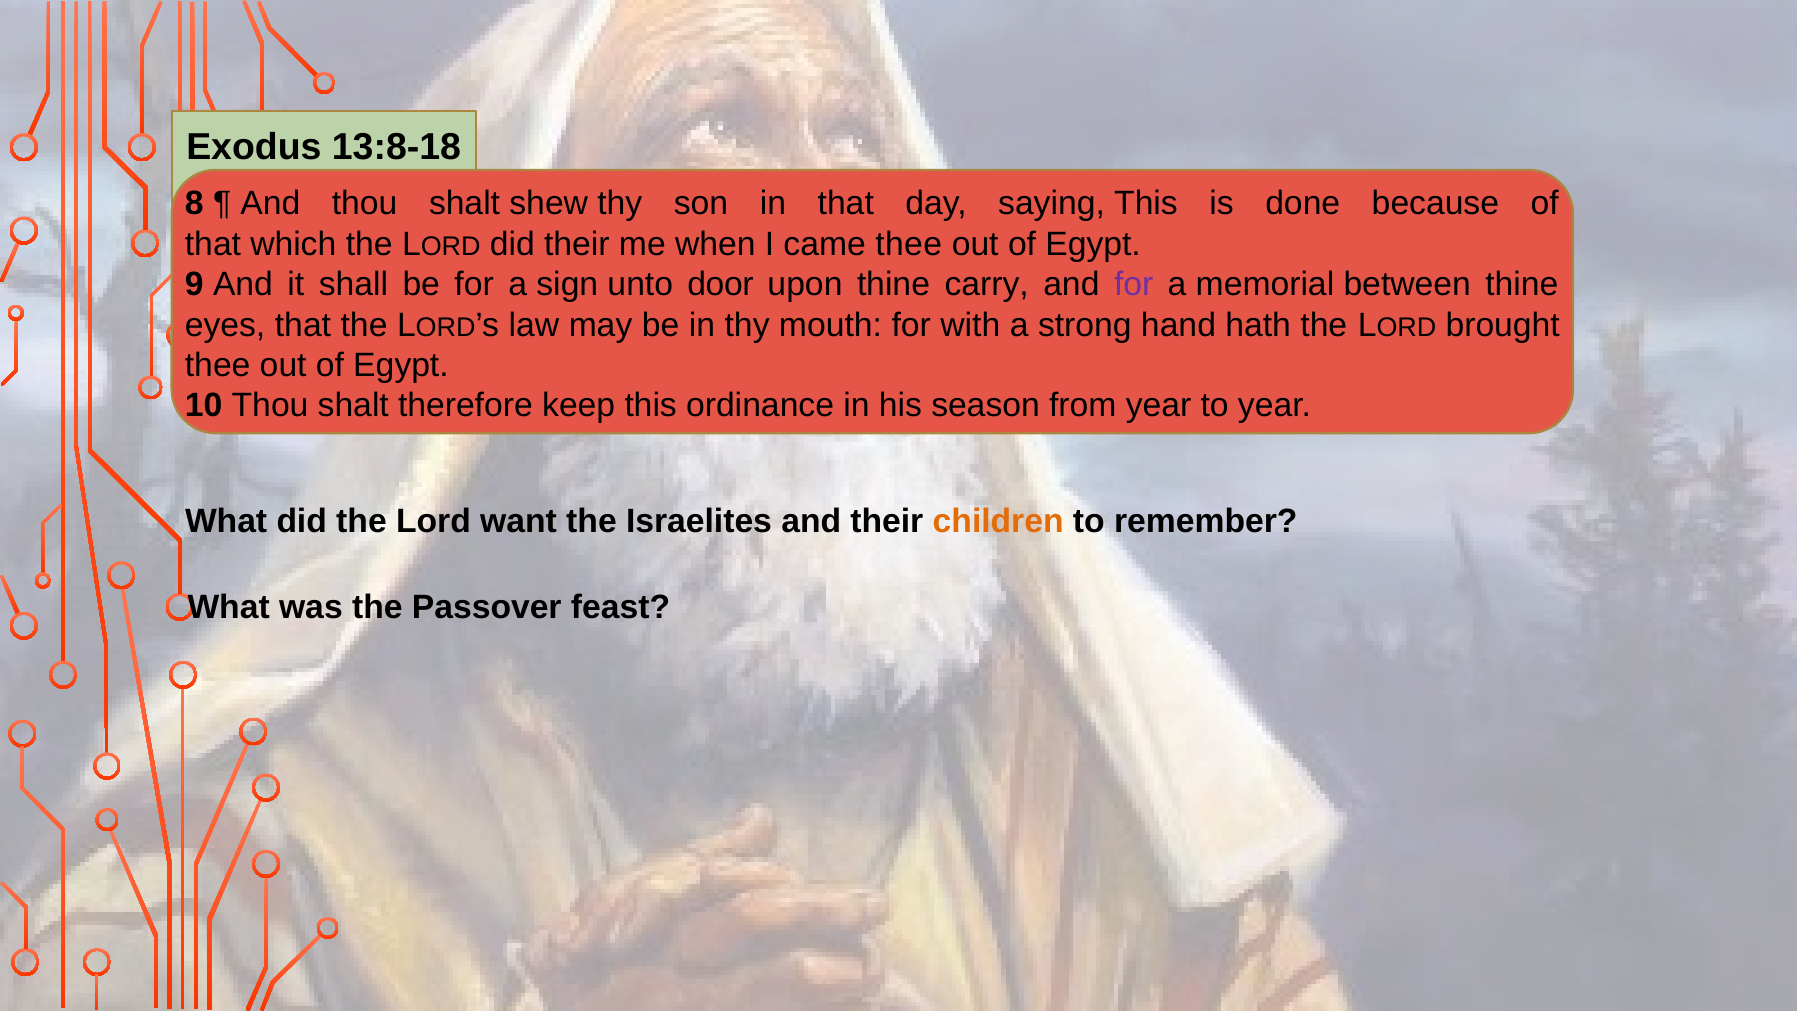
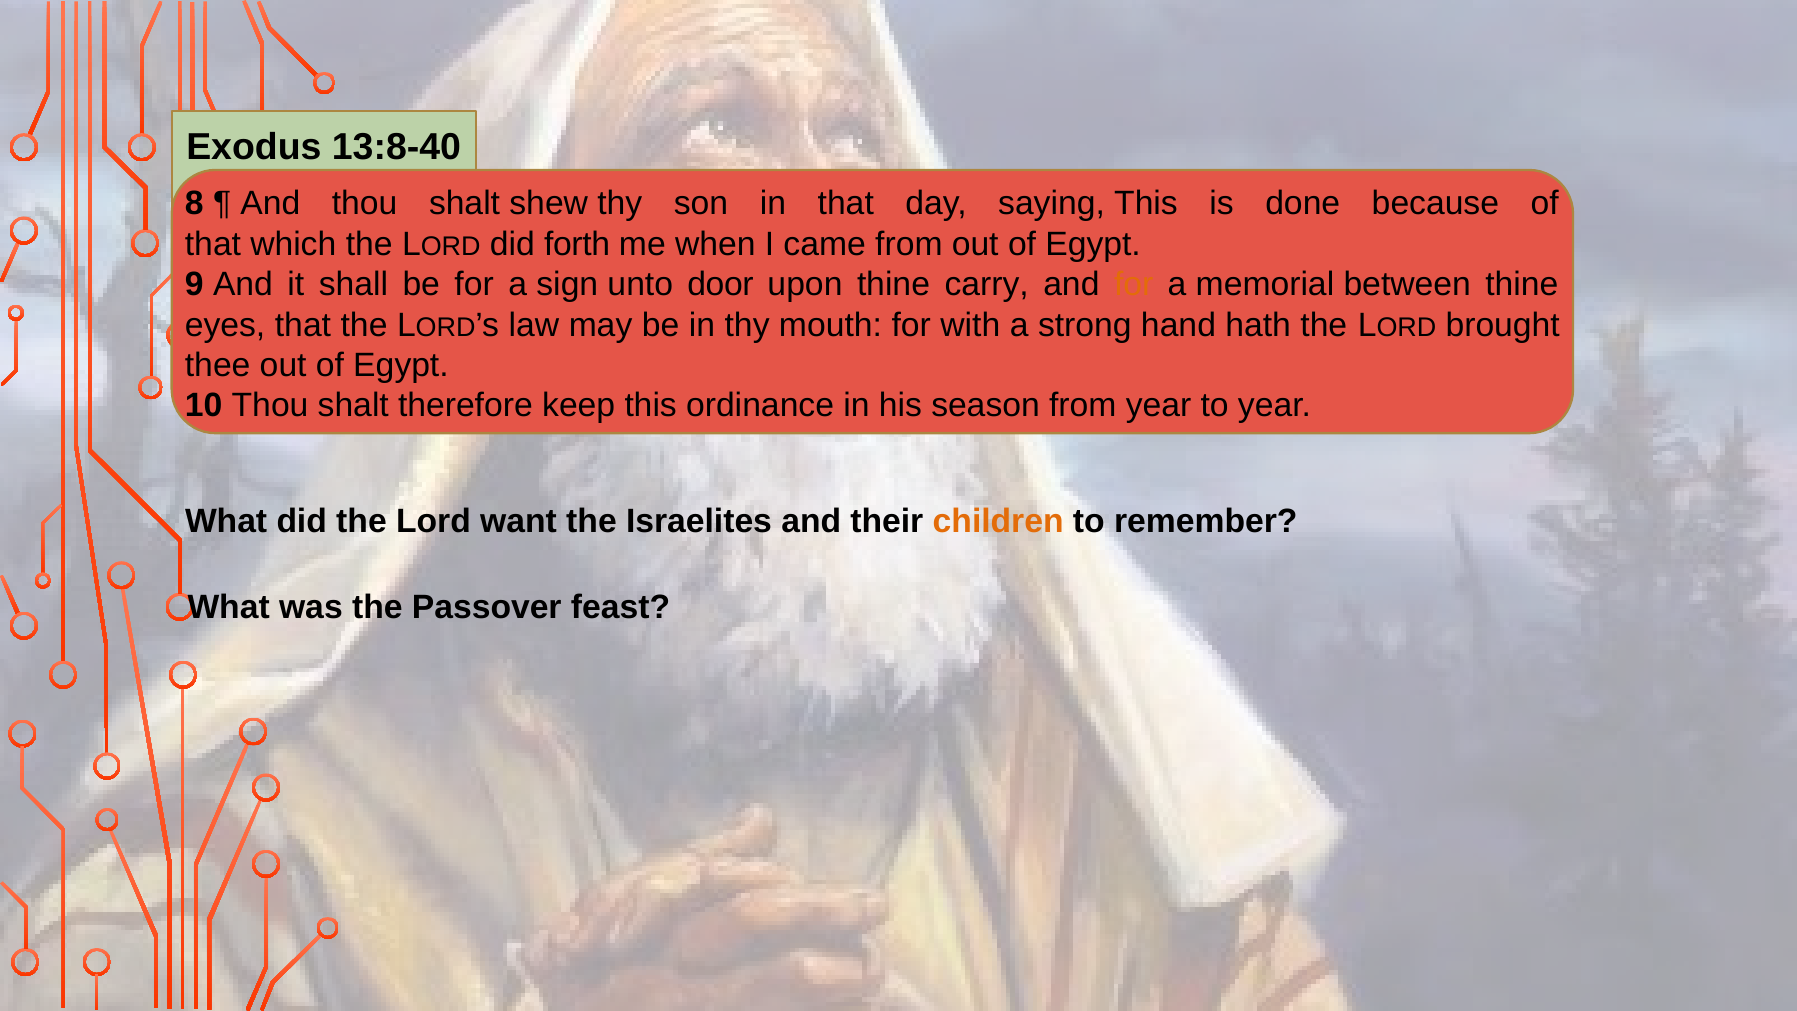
13:8-18: 13:8-18 -> 13:8-40
did their: their -> forth
came thee: thee -> from
for at (1134, 284) colour: purple -> orange
